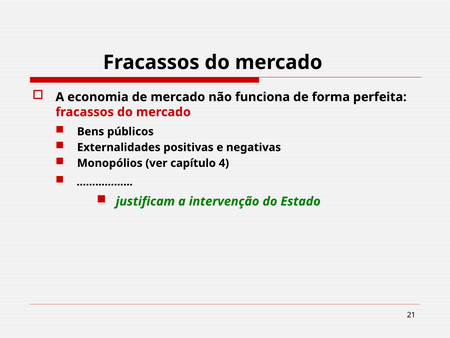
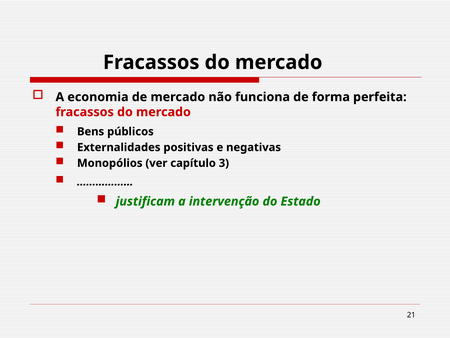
4: 4 -> 3
